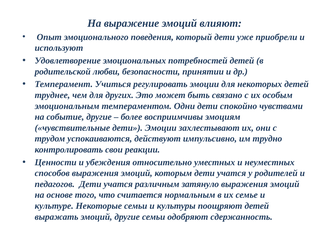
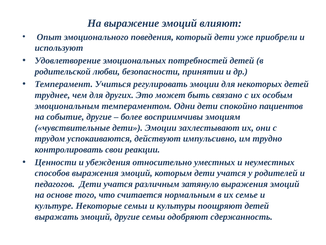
чувствами: чувствами -> пациентов
